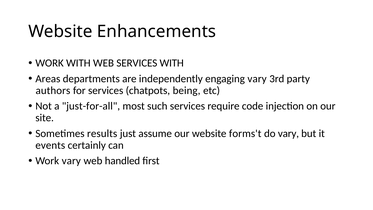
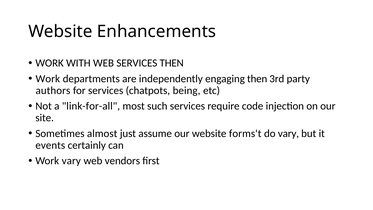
SERVICES WITH: WITH -> THEN
Areas at (48, 79): Areas -> Work
engaging vary: vary -> then
just-for-all: just-for-all -> link-for-all
results: results -> almost
handled: handled -> vendors
